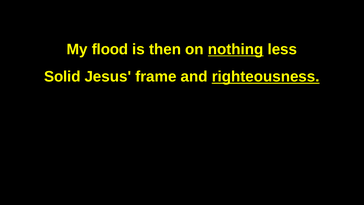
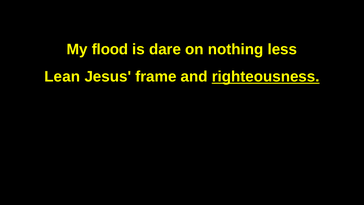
then: then -> dare
nothing underline: present -> none
Solid: Solid -> Lean
